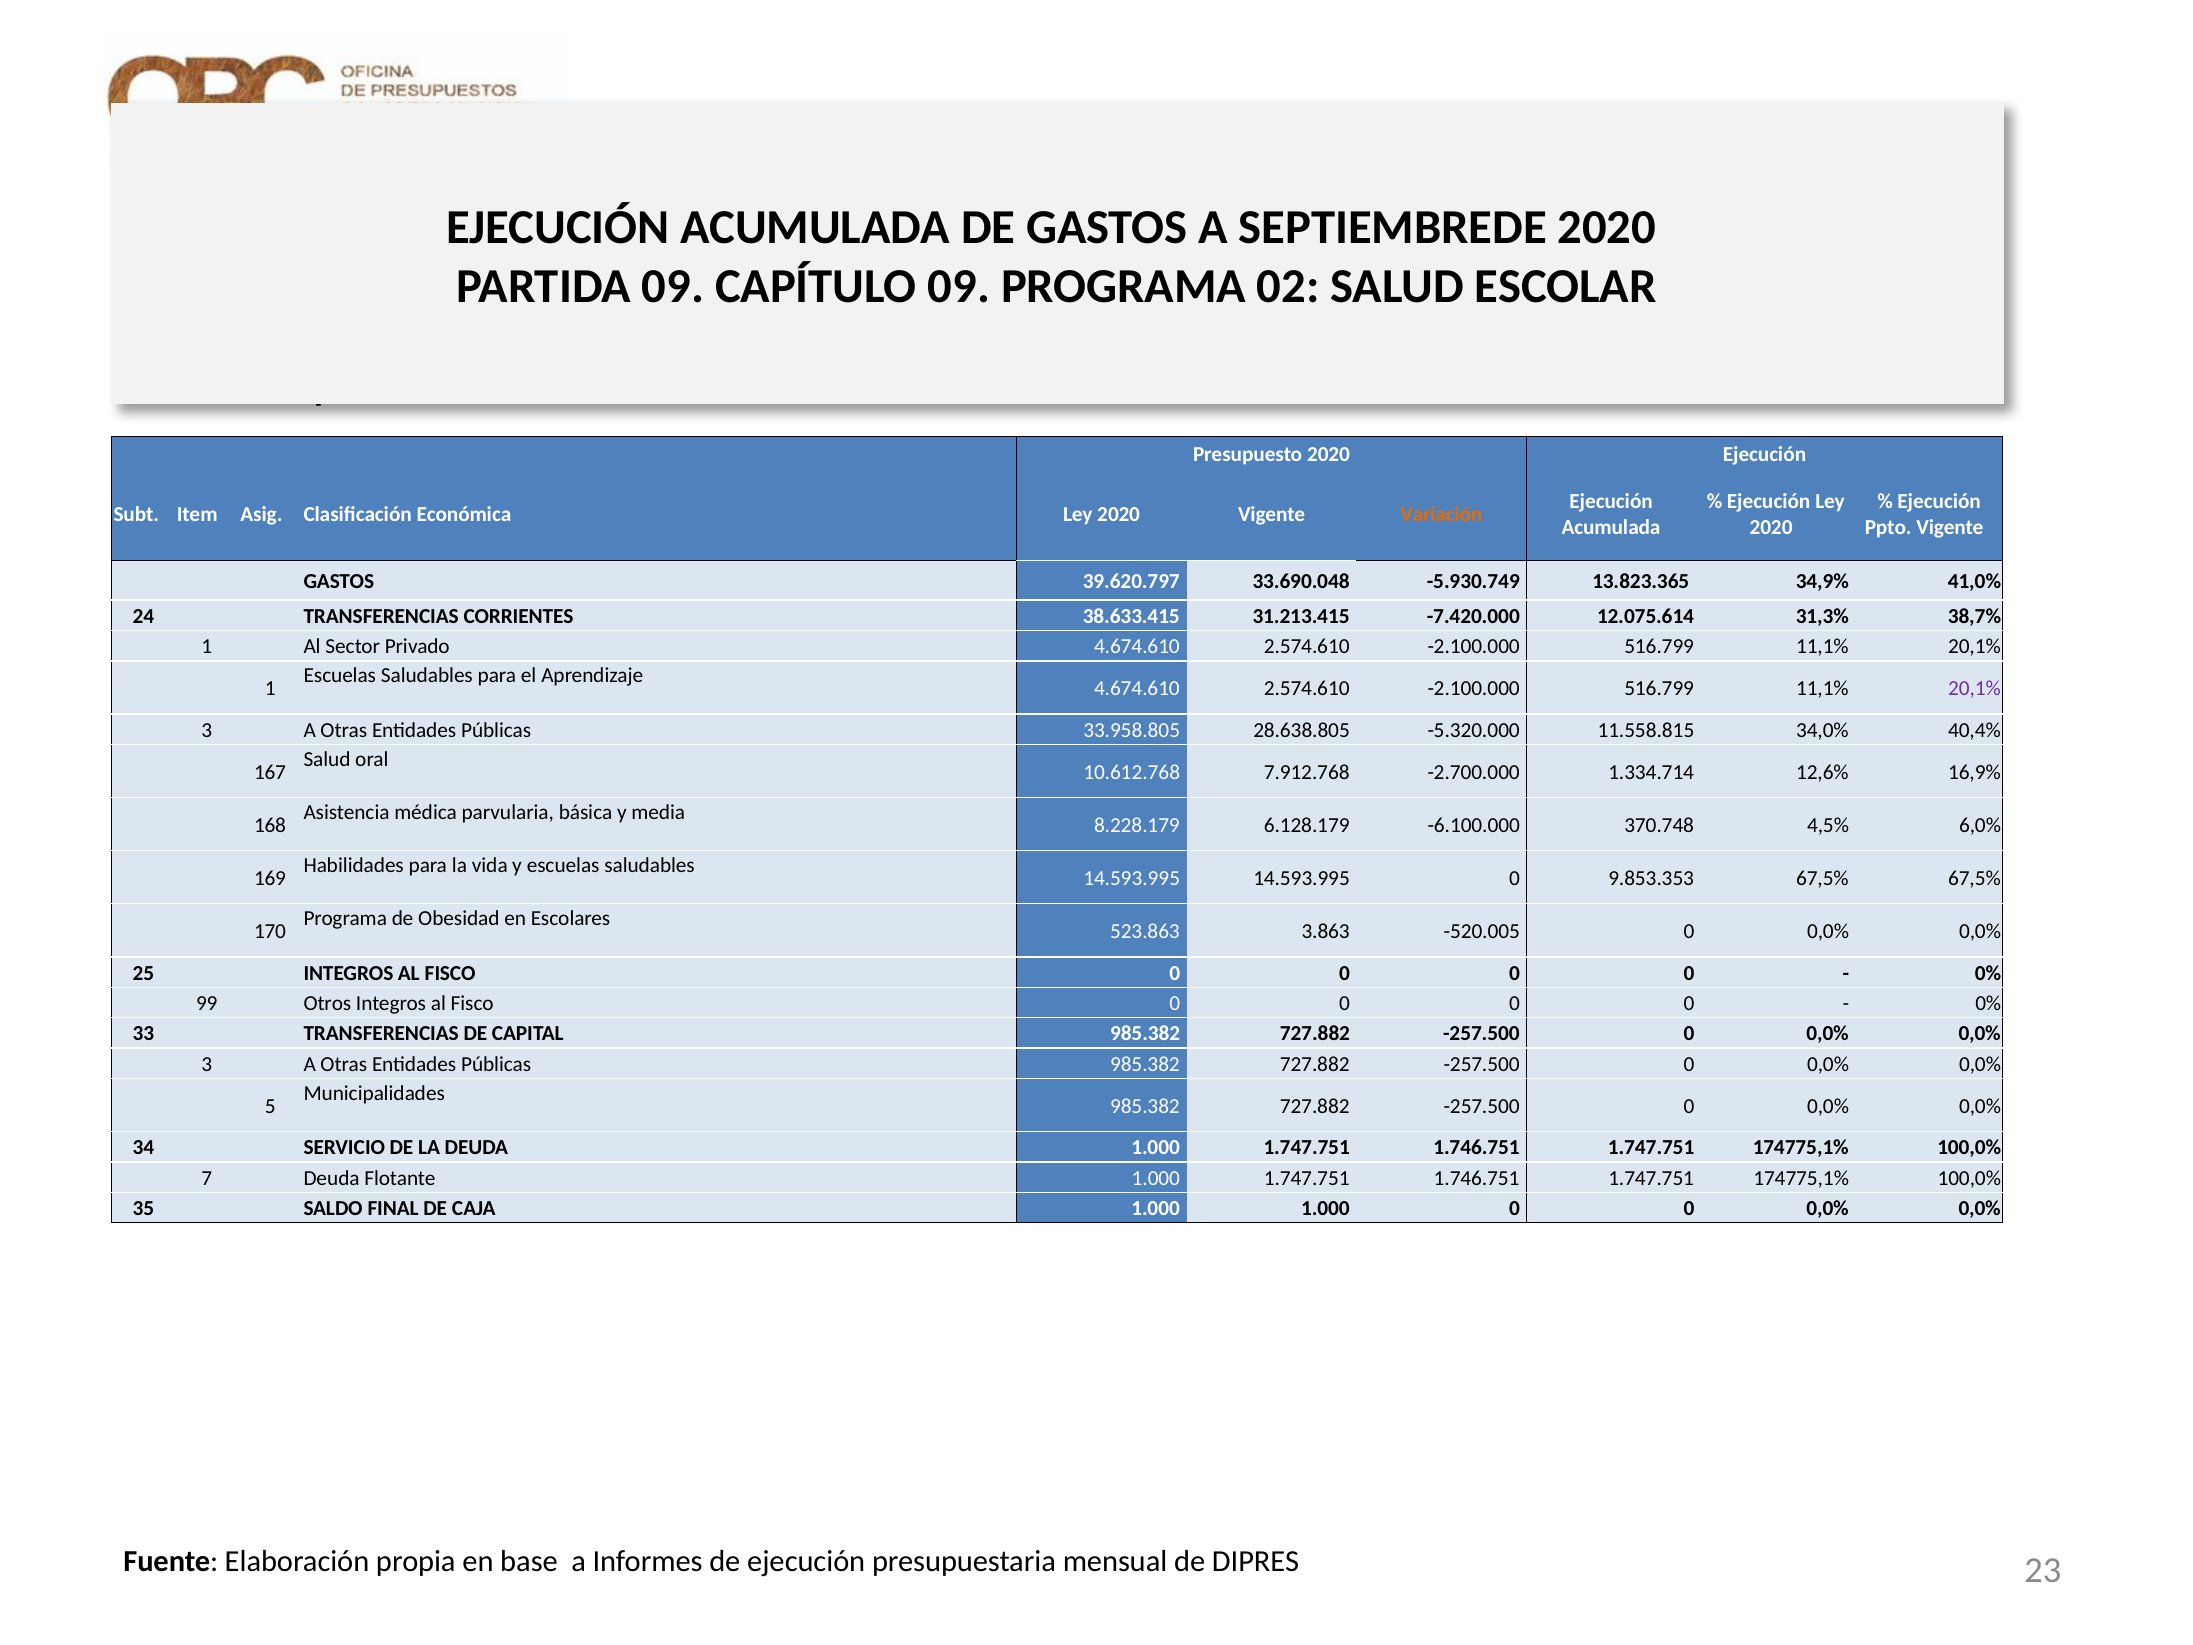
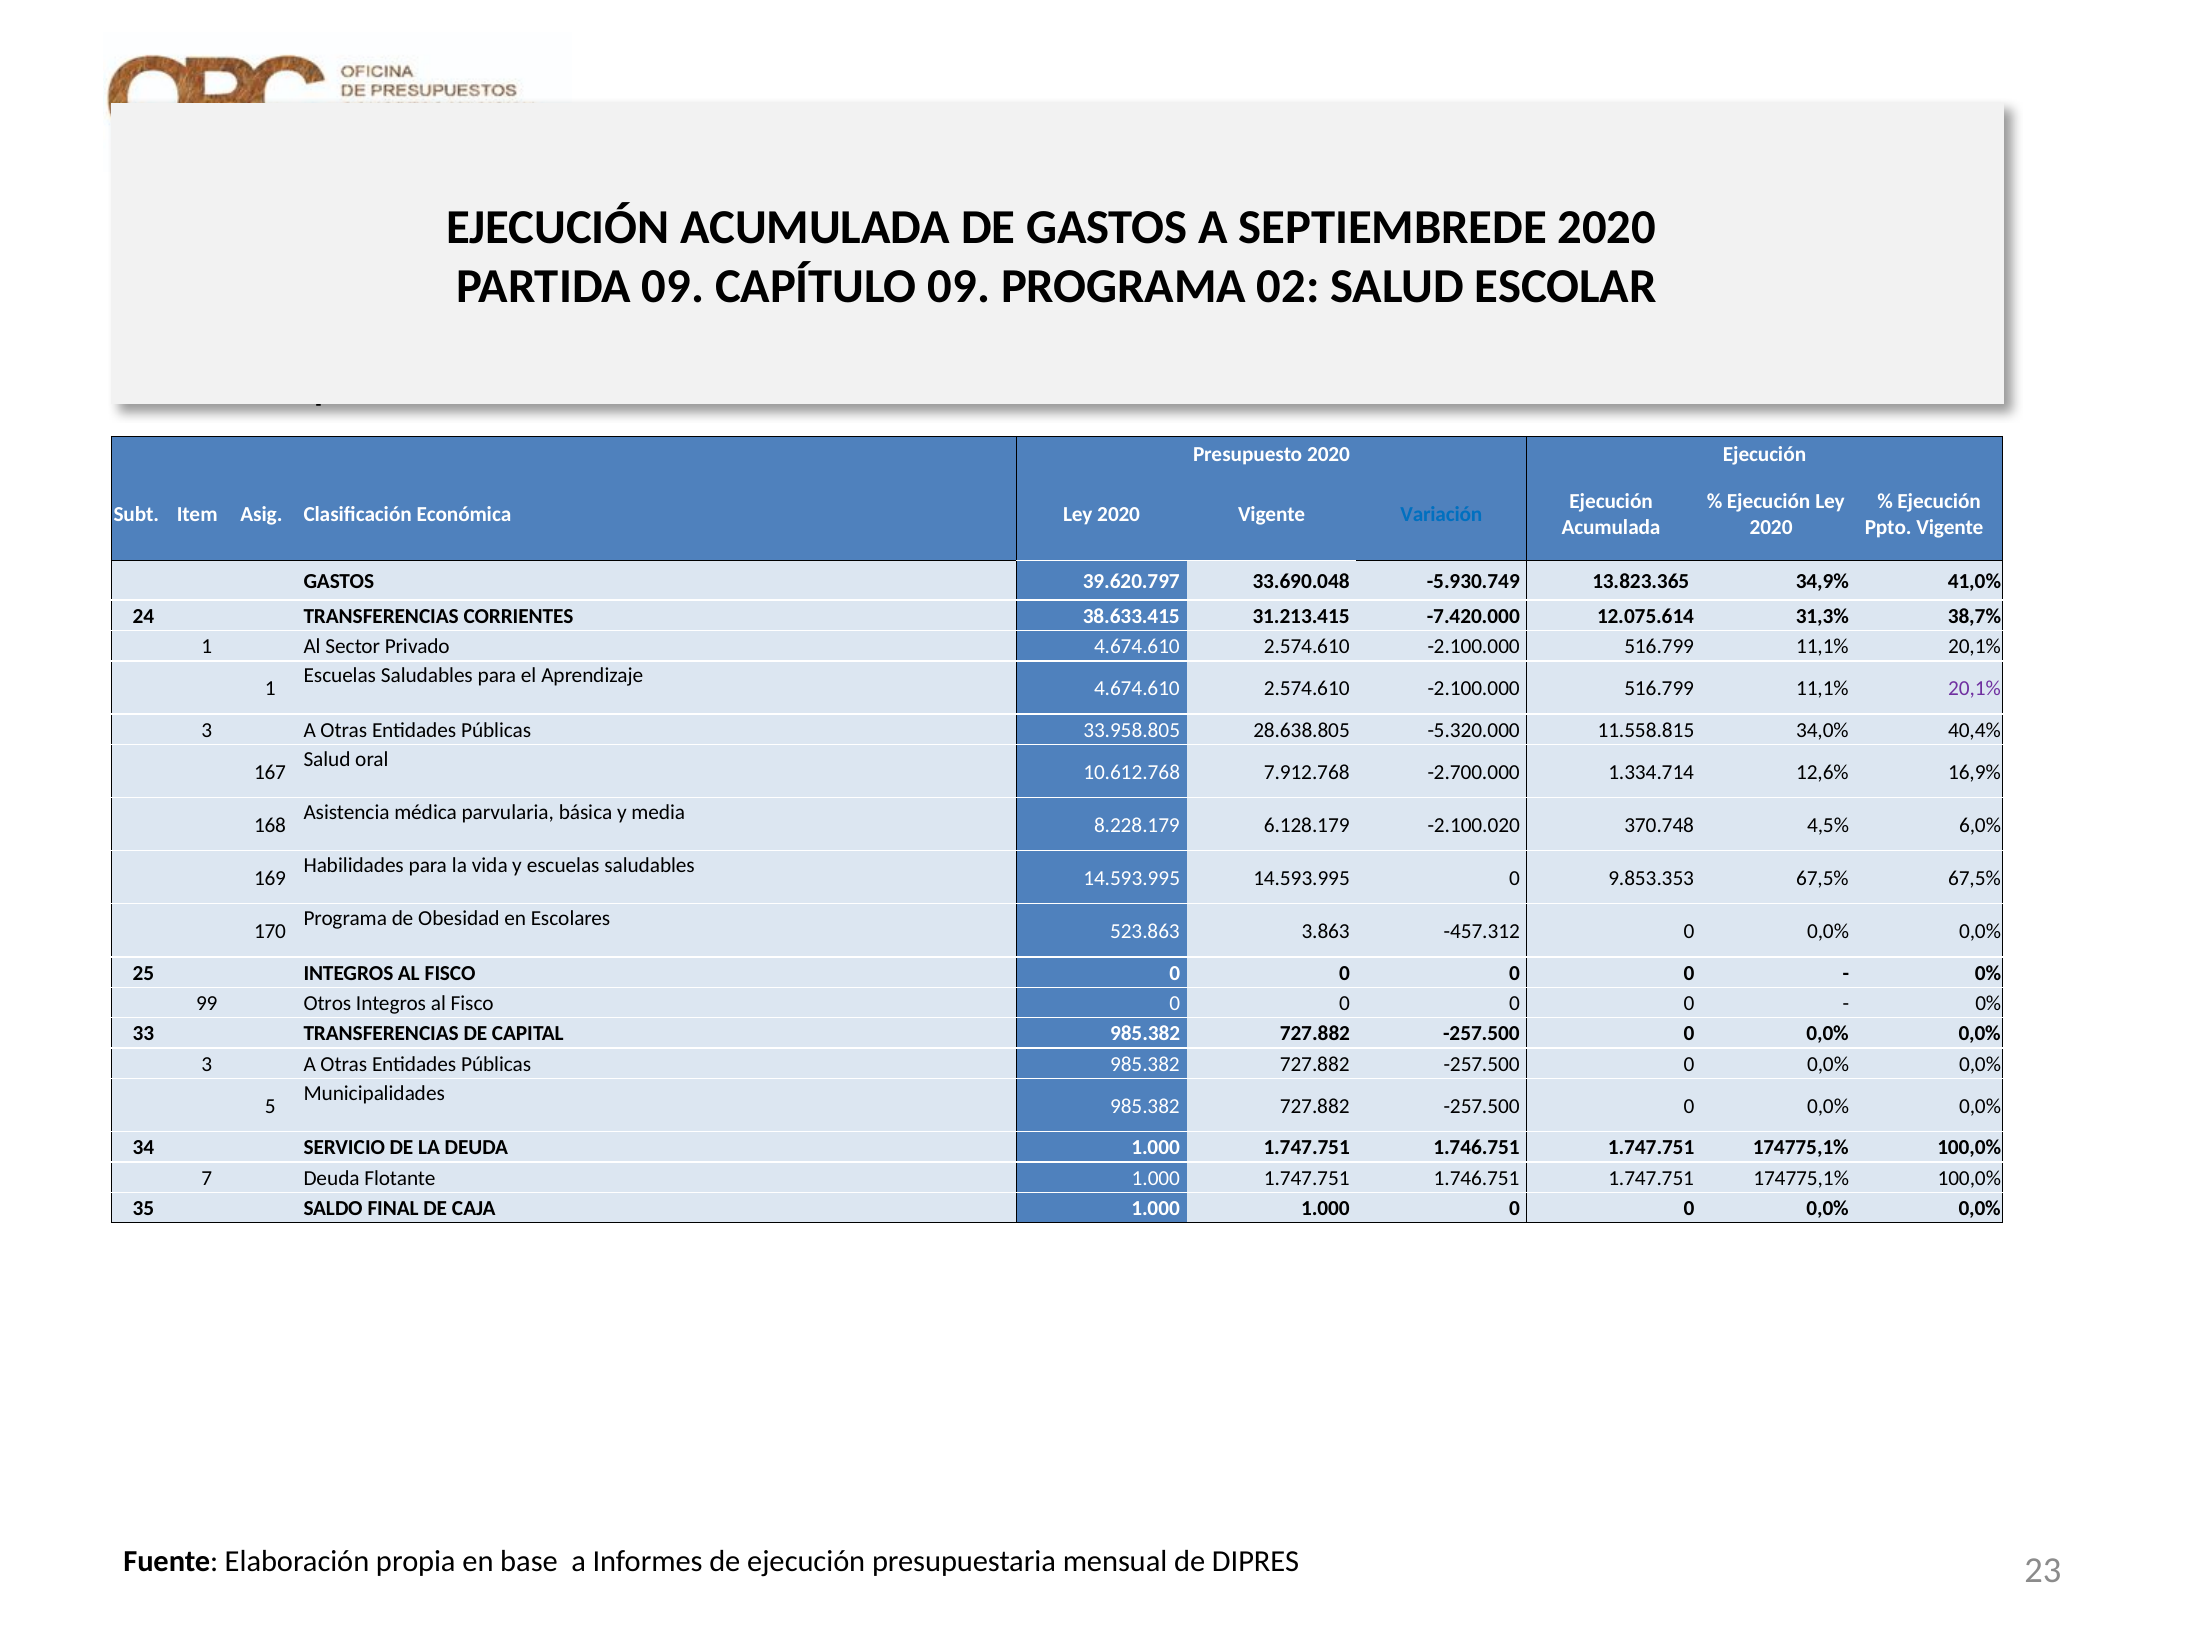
Variación colour: orange -> blue
-6.100.000: -6.100.000 -> -2.100.020
-520.005: -520.005 -> -457.312
